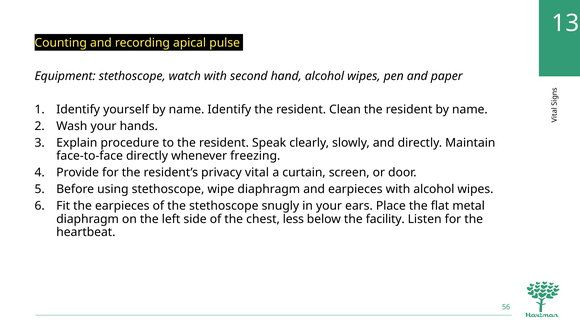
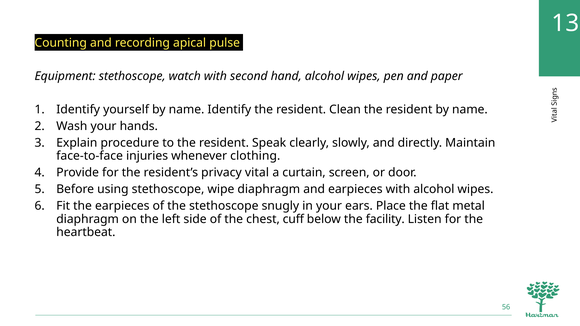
face-to-face directly: directly -> injuries
freezing: freezing -> clothing
less: less -> cuff
